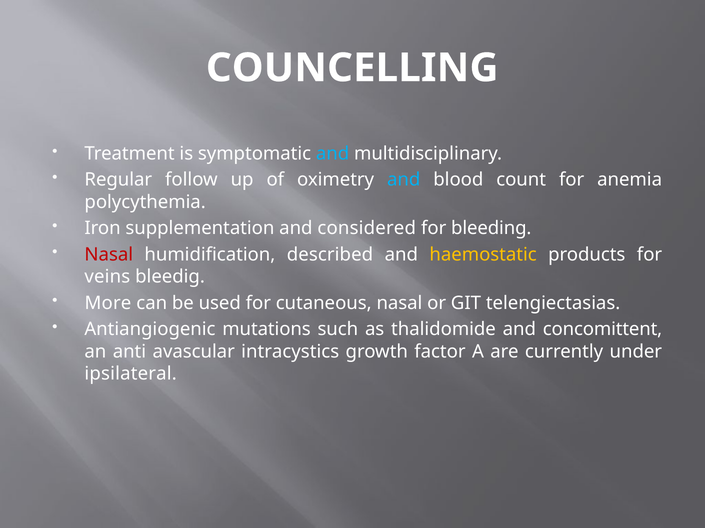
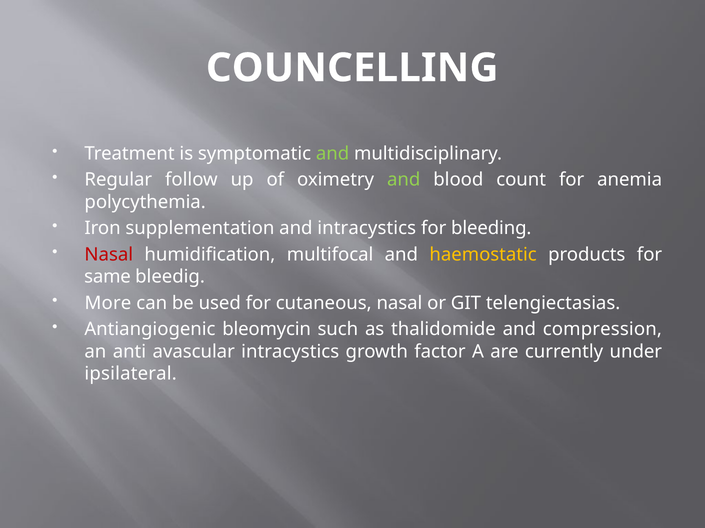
and at (333, 154) colour: light blue -> light green
and at (404, 180) colour: light blue -> light green
and considered: considered -> intracystics
described: described -> multifocal
veins: veins -> same
mutations: mutations -> bleomycin
concomittent: concomittent -> compression
